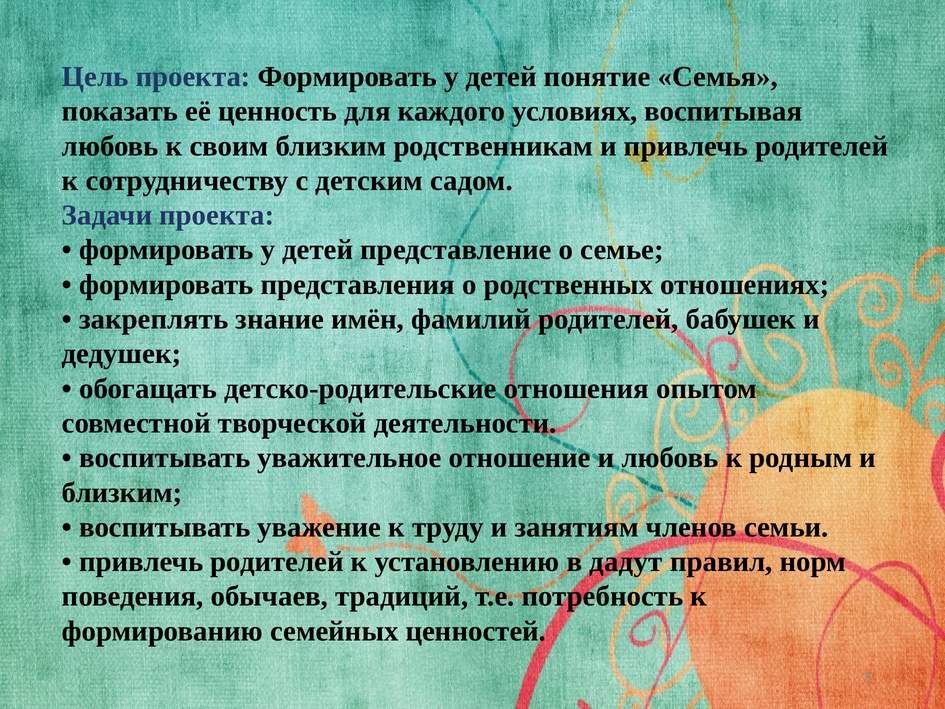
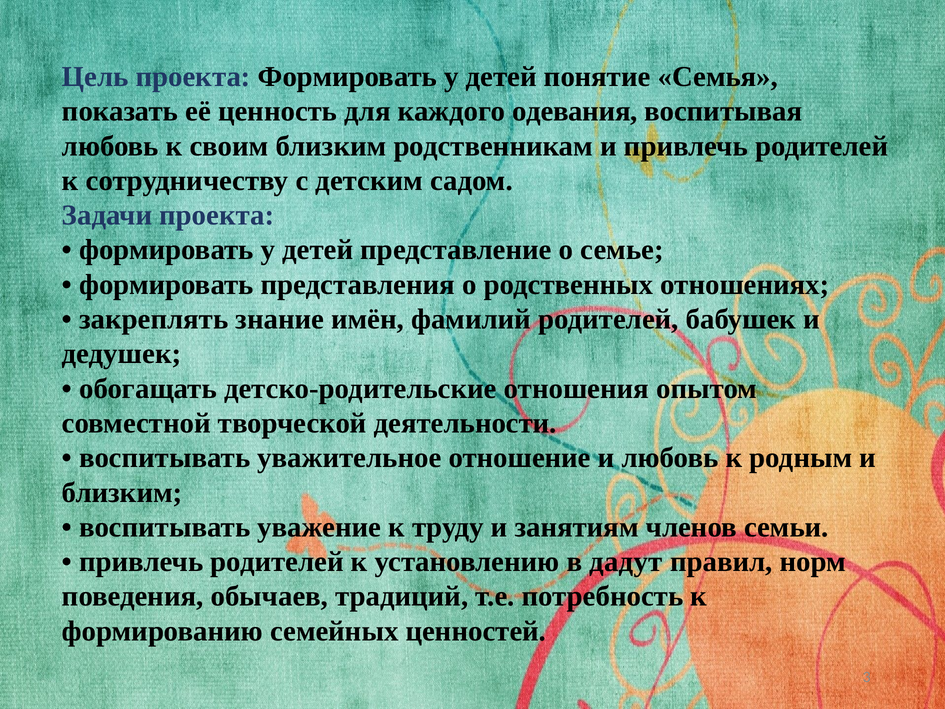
условиях: условиях -> одевания
